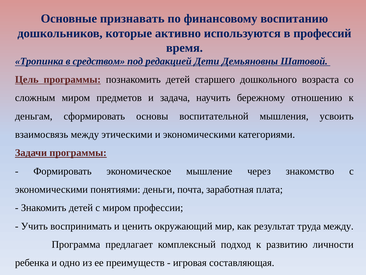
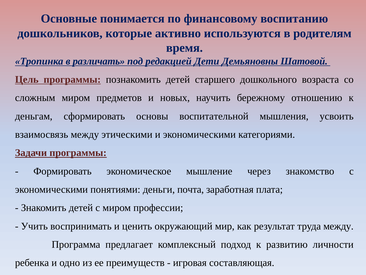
признавать: признавать -> понимается
профессий: профессий -> родителям
средством: средством -> различать
задача: задача -> новых
